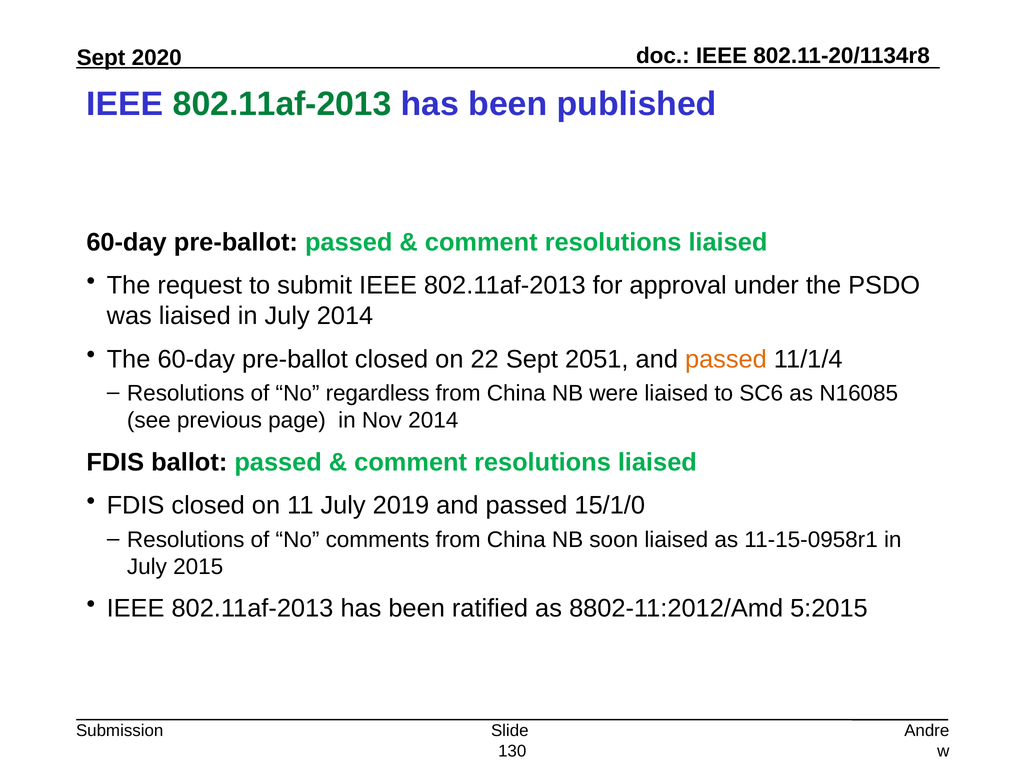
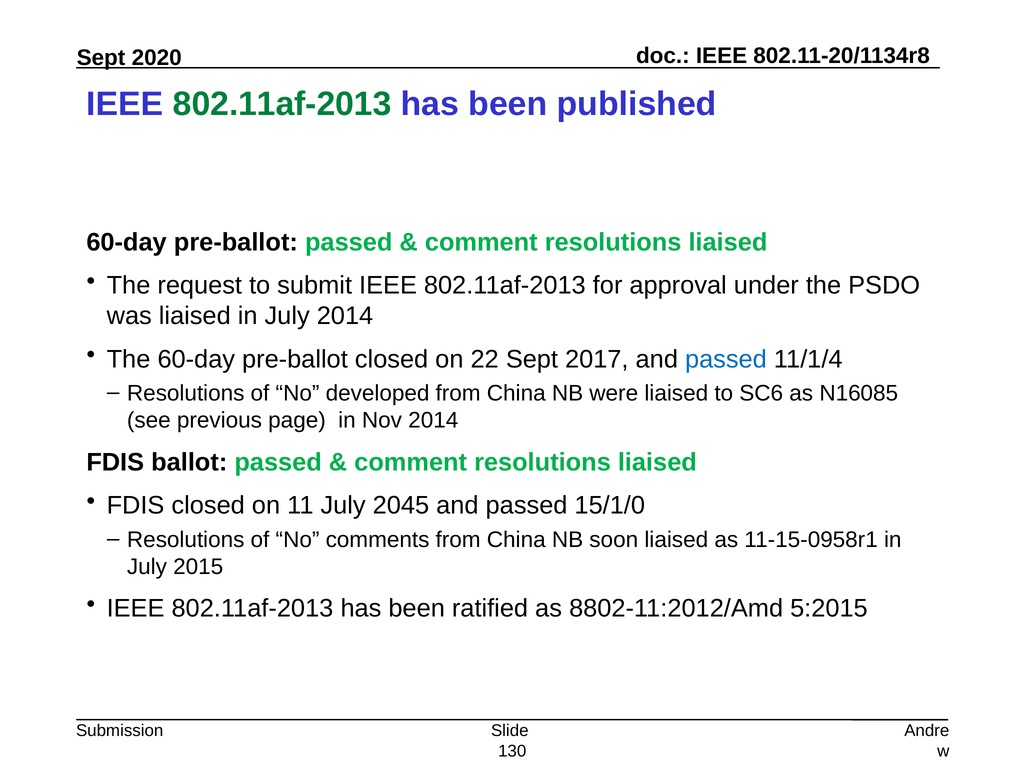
2051: 2051 -> 2017
passed at (726, 359) colour: orange -> blue
regardless: regardless -> developed
2019: 2019 -> 2045
